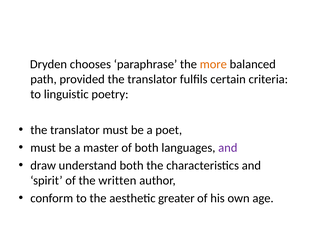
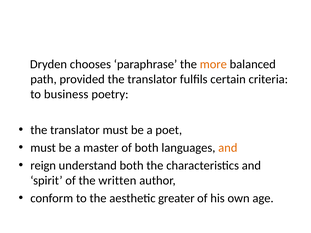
linguistic: linguistic -> business
and at (228, 148) colour: purple -> orange
draw: draw -> reign
